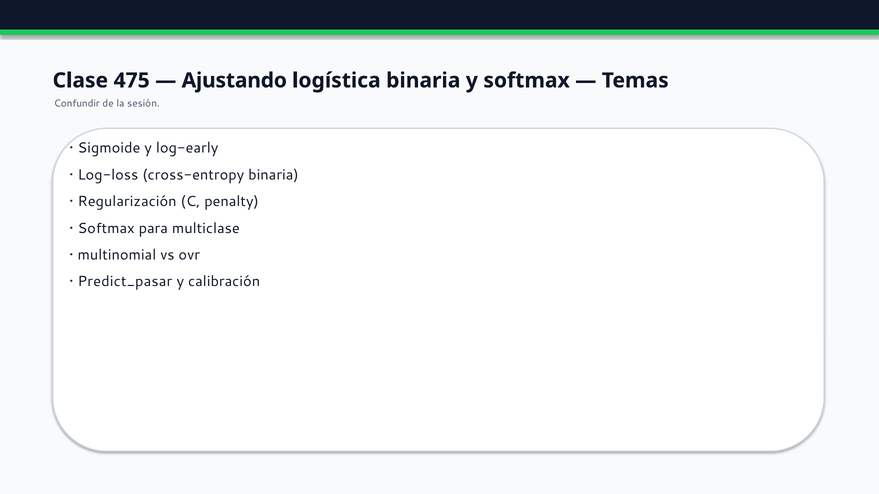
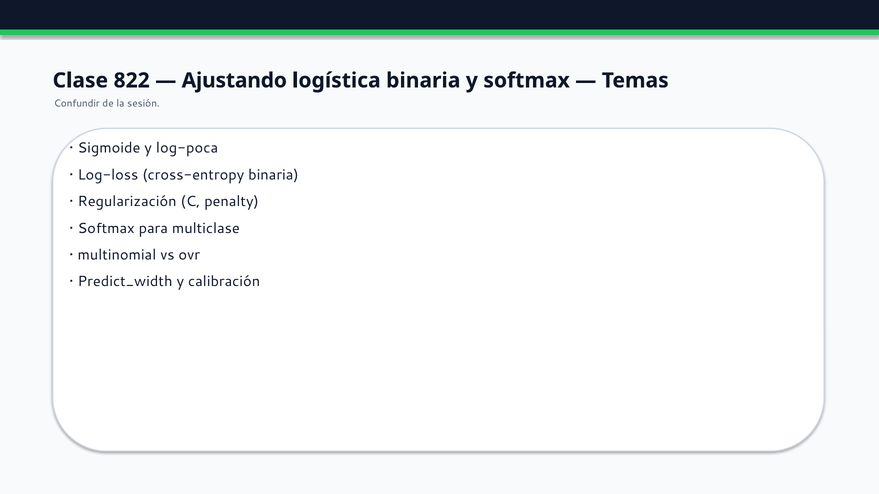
475: 475 -> 822
log-early: log-early -> log-poca
Predict_pasar: Predict_pasar -> Predict_width
